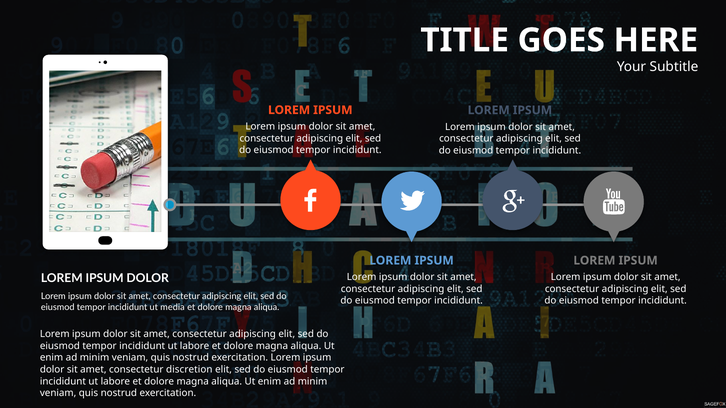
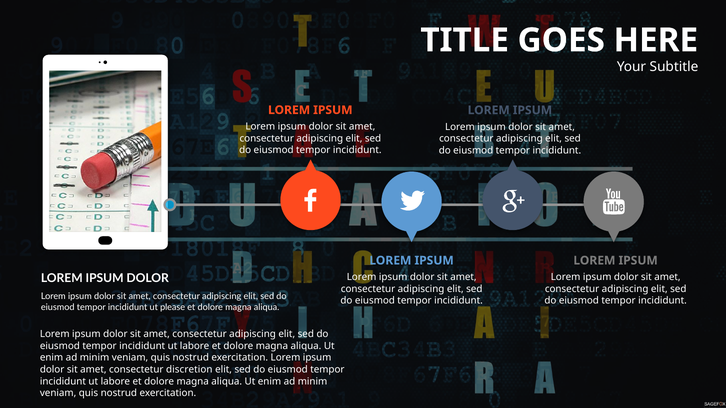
media: media -> please
